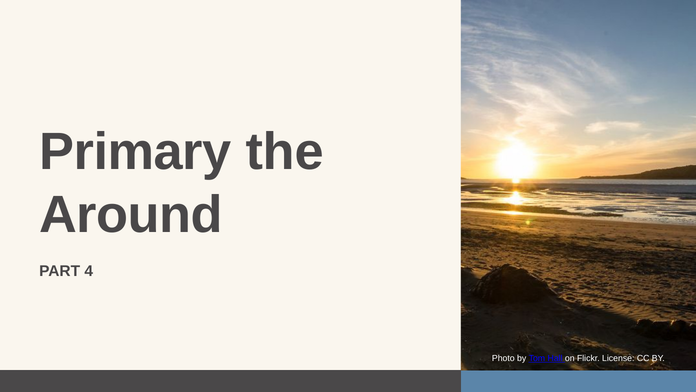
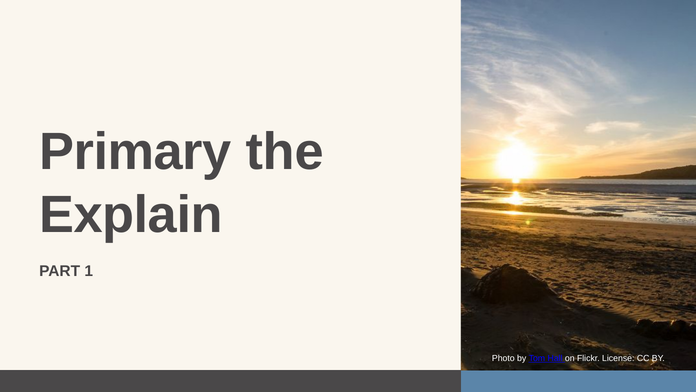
Around: Around -> Explain
4: 4 -> 1
